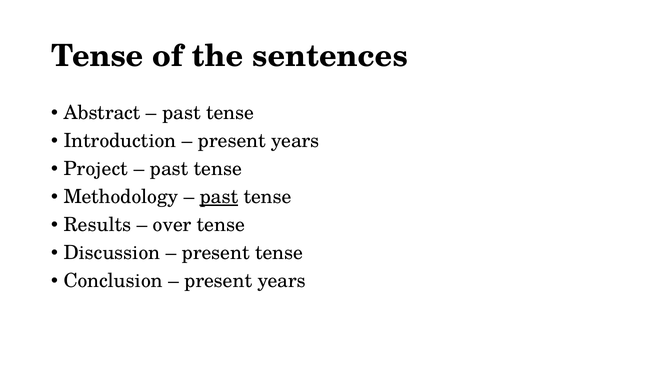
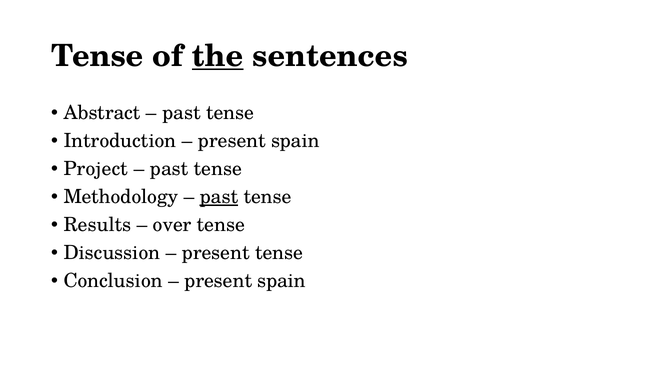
the underline: none -> present
years at (295, 141): years -> spain
years at (282, 281): years -> spain
